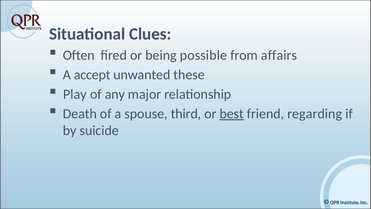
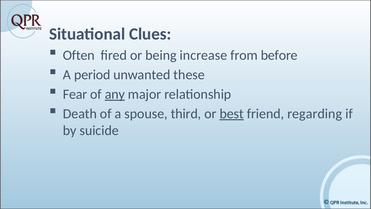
possible: possible -> increase
affairs: affairs -> before
accept: accept -> period
Play: Play -> Fear
any underline: none -> present
